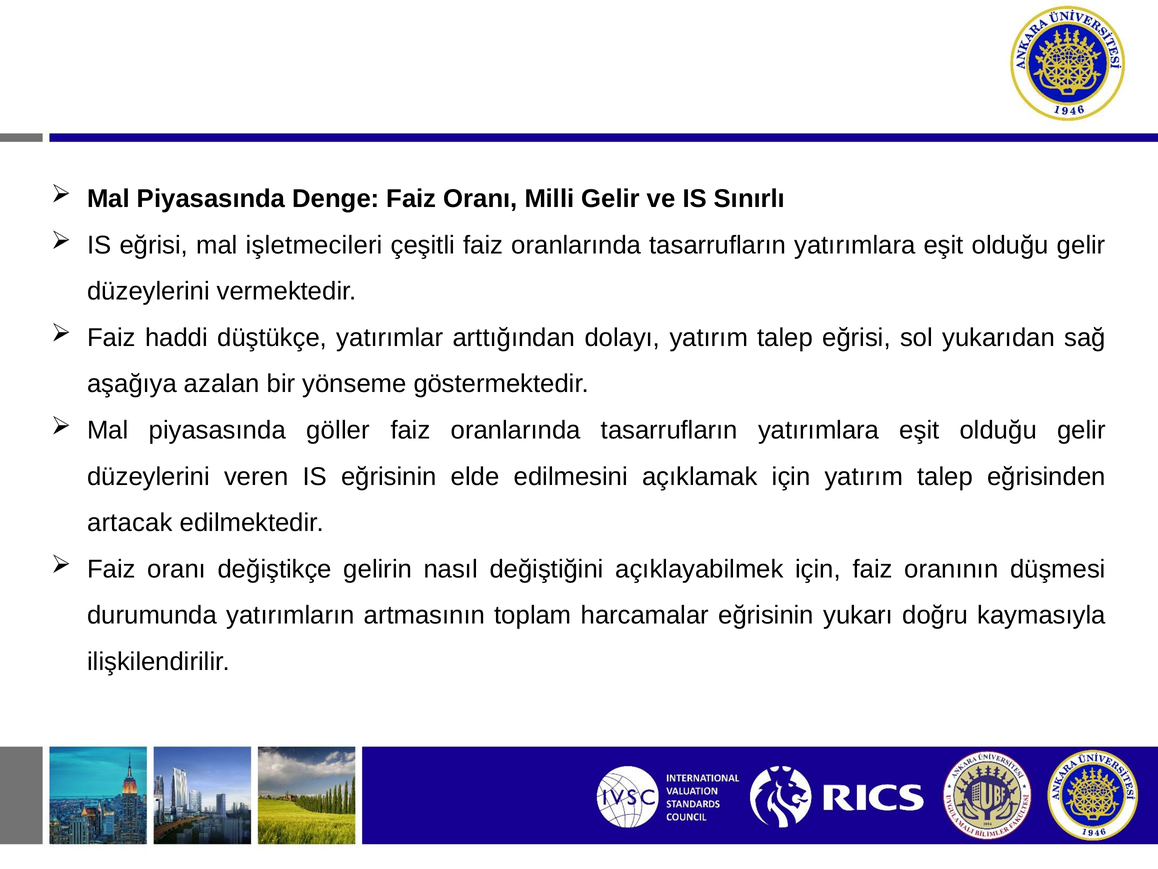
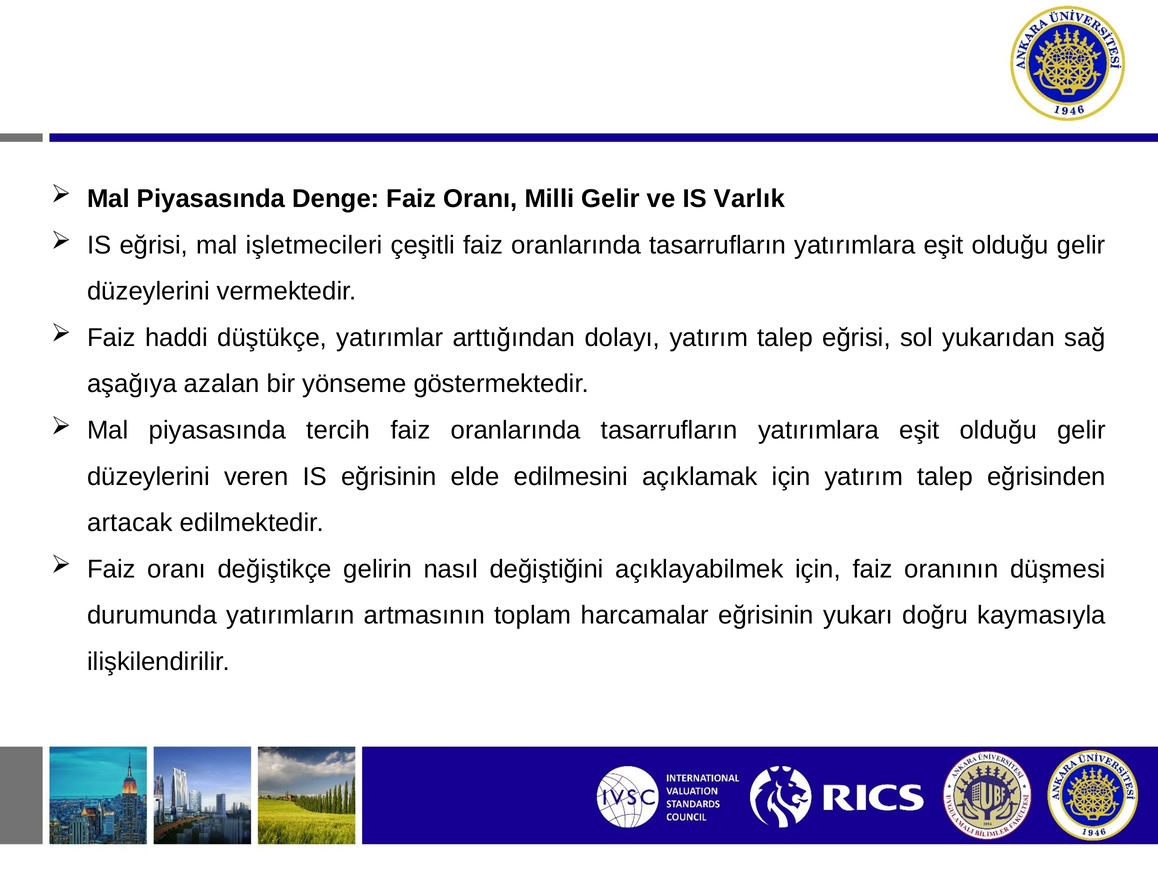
Sınırlı: Sınırlı -> Varlık
göller: göller -> tercih
